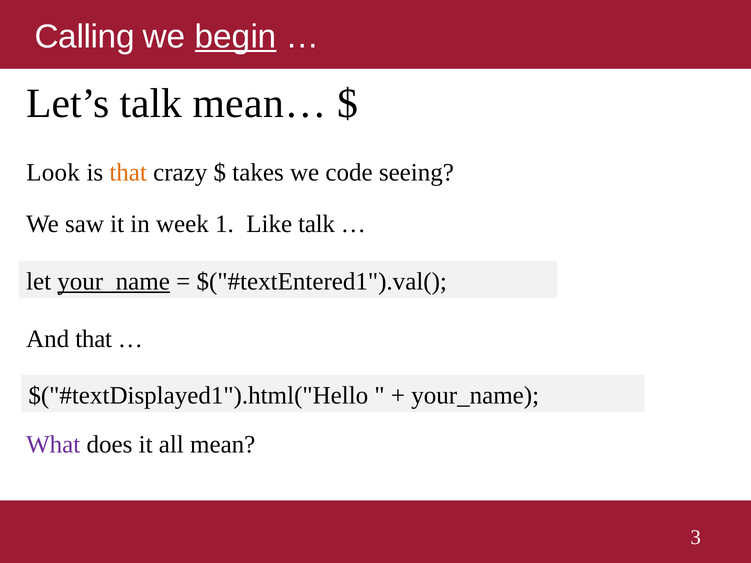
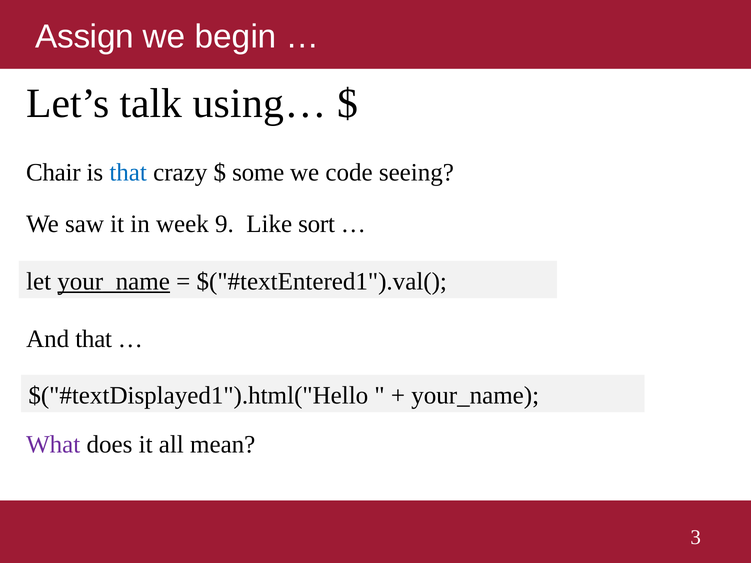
Calling: Calling -> Assign
begin underline: present -> none
mean…: mean… -> using…
Look: Look -> Chair
that at (128, 172) colour: orange -> blue
takes: takes -> some
1: 1 -> 9
Like talk: talk -> sort
